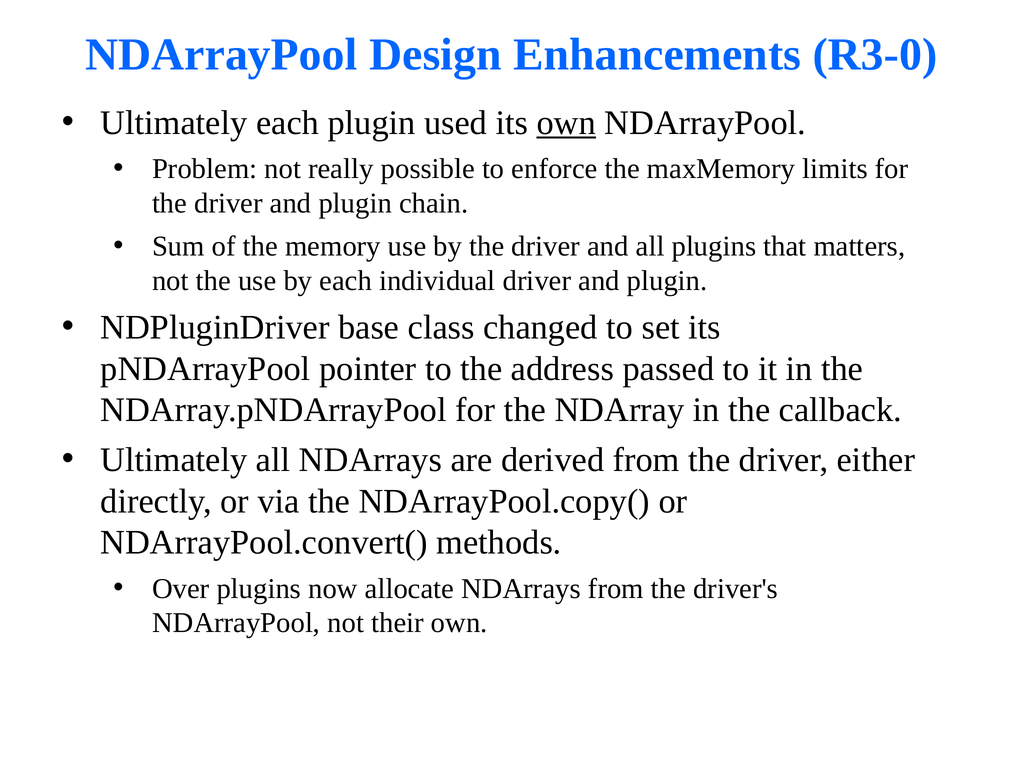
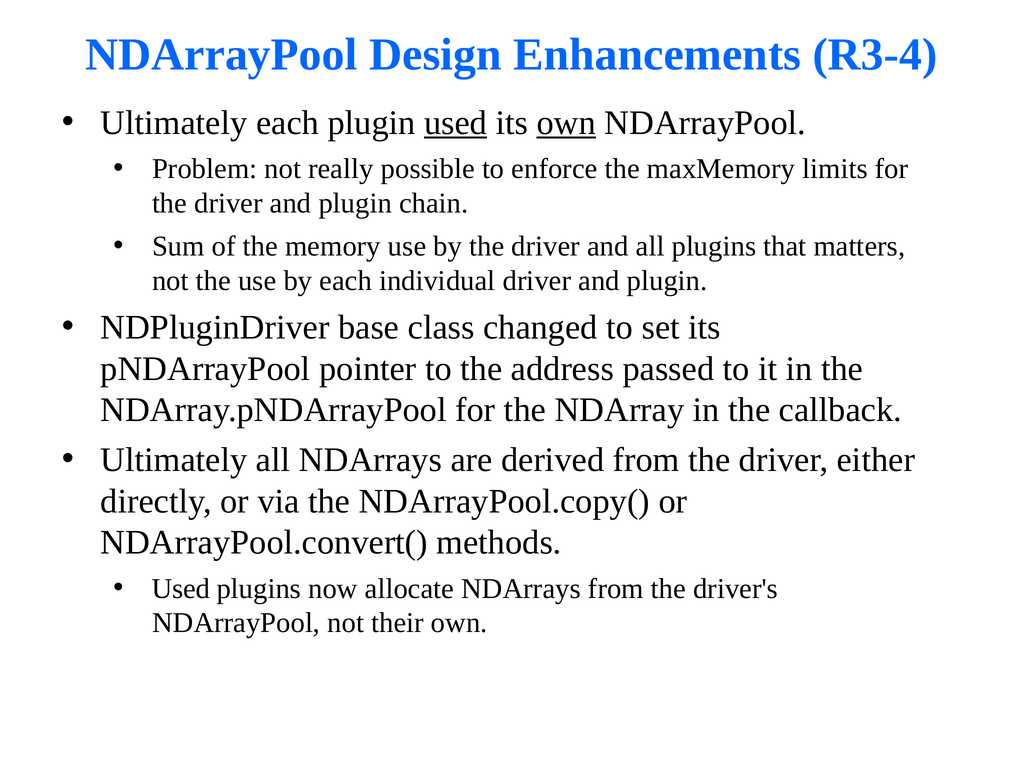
R3-0: R3-0 -> R3-4
used at (456, 123) underline: none -> present
Over at (181, 589): Over -> Used
